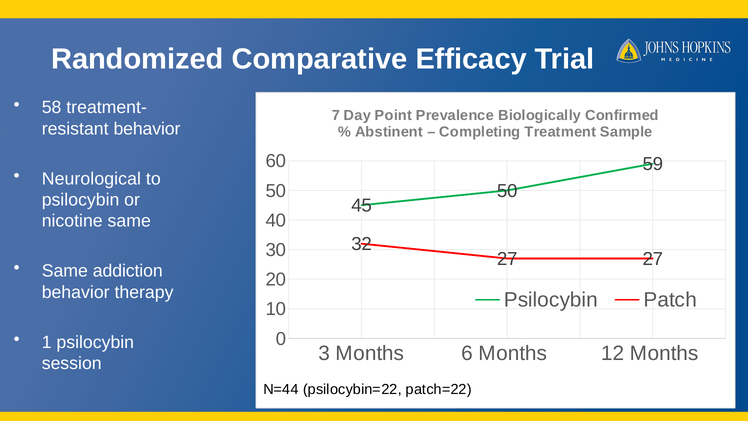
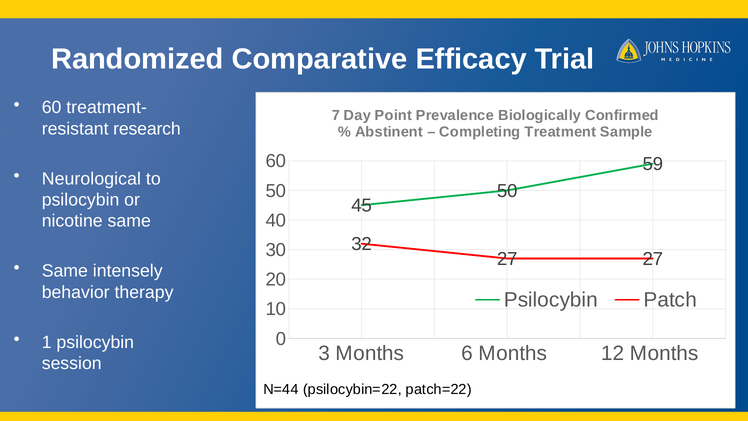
58 at (52, 108): 58 -> 60
behavior at (147, 129): behavior -> research
addiction: addiction -> intensely
